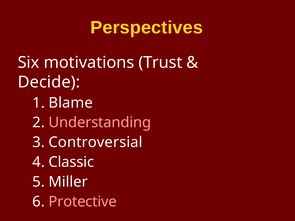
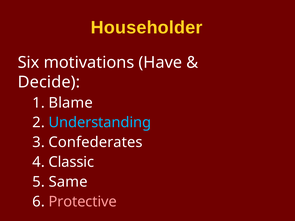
Perspectives: Perspectives -> Householder
Trust: Trust -> Have
Understanding colour: pink -> light blue
Controversial: Controversial -> Confederates
Miller: Miller -> Same
